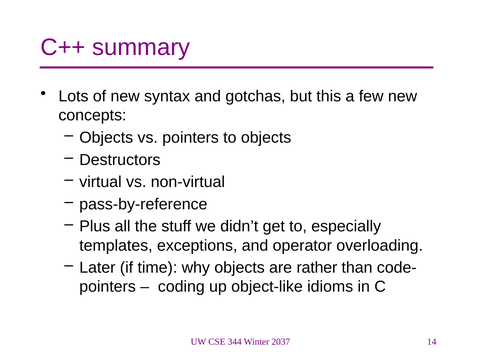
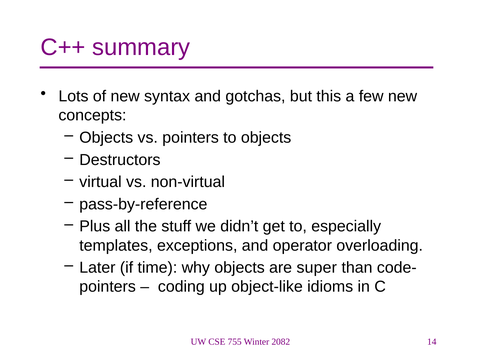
rather: rather -> super
344: 344 -> 755
2037: 2037 -> 2082
